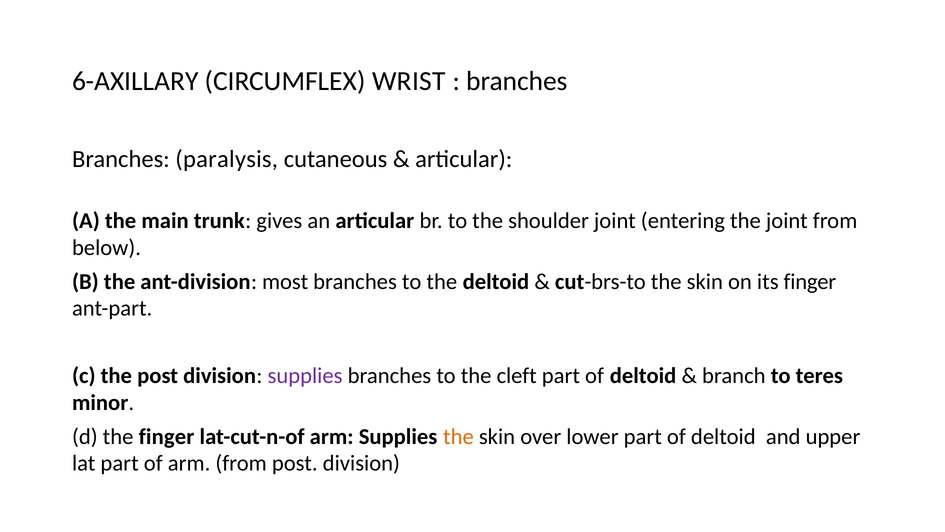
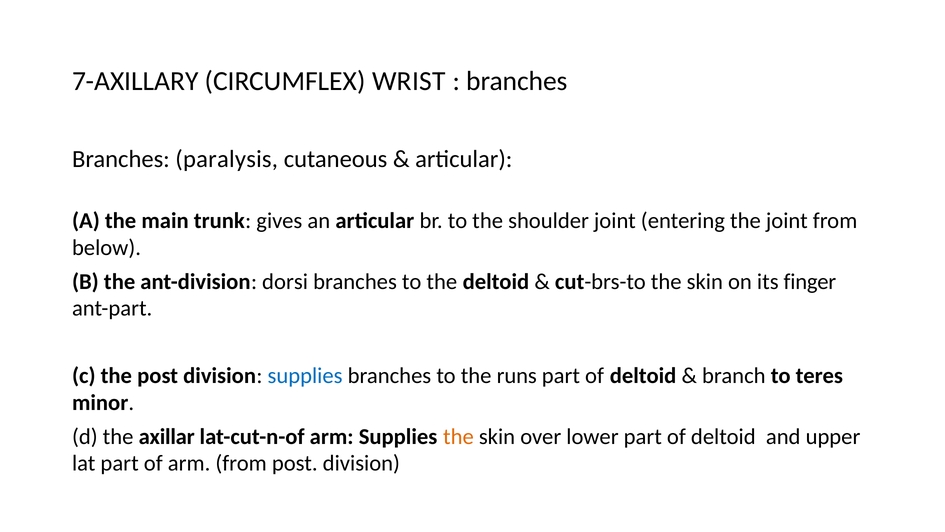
6-AXILLARY: 6-AXILLARY -> 7-AXILLARY
most: most -> dorsi
supplies at (305, 376) colour: purple -> blue
cleft: cleft -> runs
the finger: finger -> axillar
